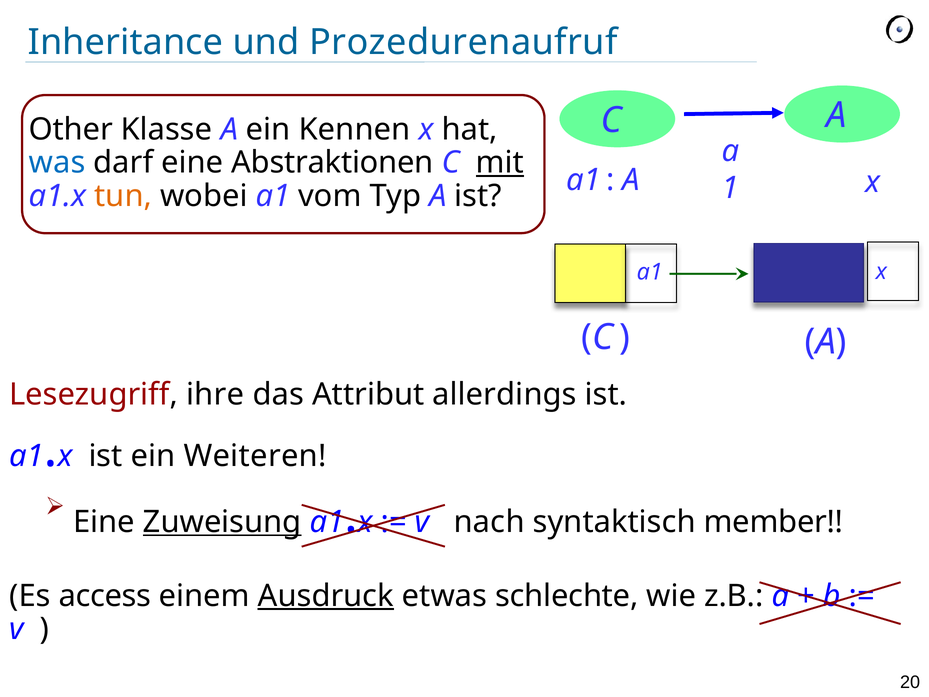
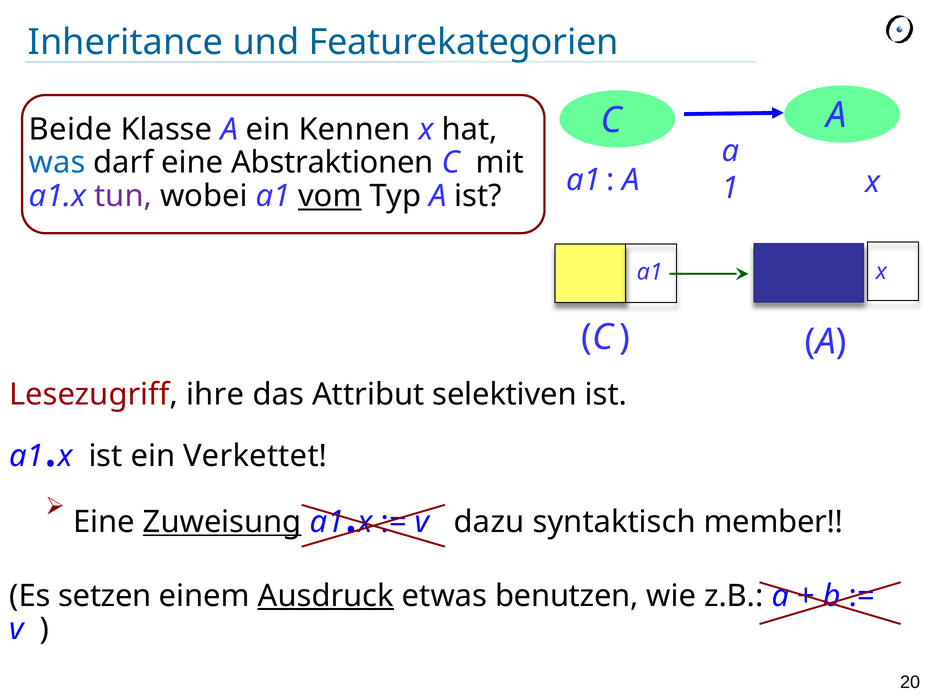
Prozedurenaufruf: Prozedurenaufruf -> Featurekategorien
Other: Other -> Beide
mit underline: present -> none
tun colour: orange -> purple
vom underline: none -> present
allerdings: allerdings -> selektiven
Weiteren: Weiteren -> Verkettet
nach: nach -> dazu
access: access -> setzen
schlechte: schlechte -> benutzen
